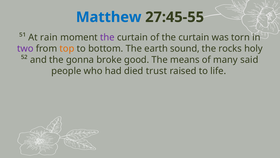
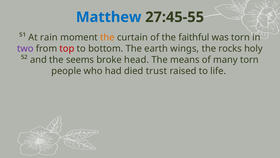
the at (107, 37) colour: purple -> orange
of the curtain: curtain -> faithful
top colour: orange -> red
sound: sound -> wings
gonna: gonna -> seems
good: good -> head
many said: said -> torn
